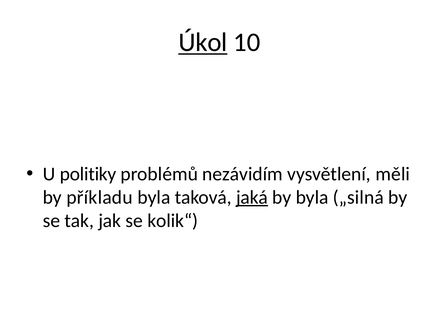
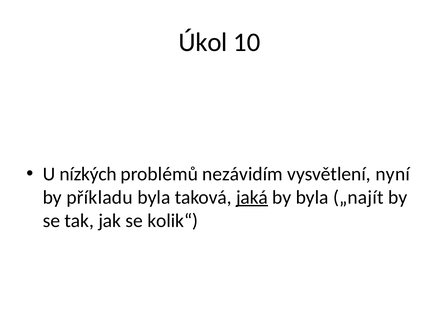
Úkol underline: present -> none
politiky: politiky -> nízkých
měli: měli -> nyní
„silná: „silná -> „najít
